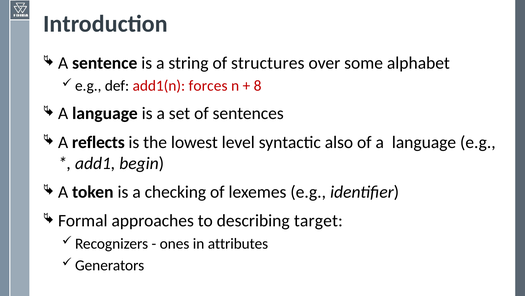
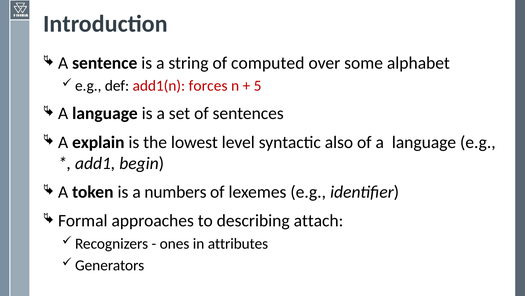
structures: structures -> computed
8: 8 -> 5
reflects: reflects -> explain
checking: checking -> numbers
target: target -> attach
